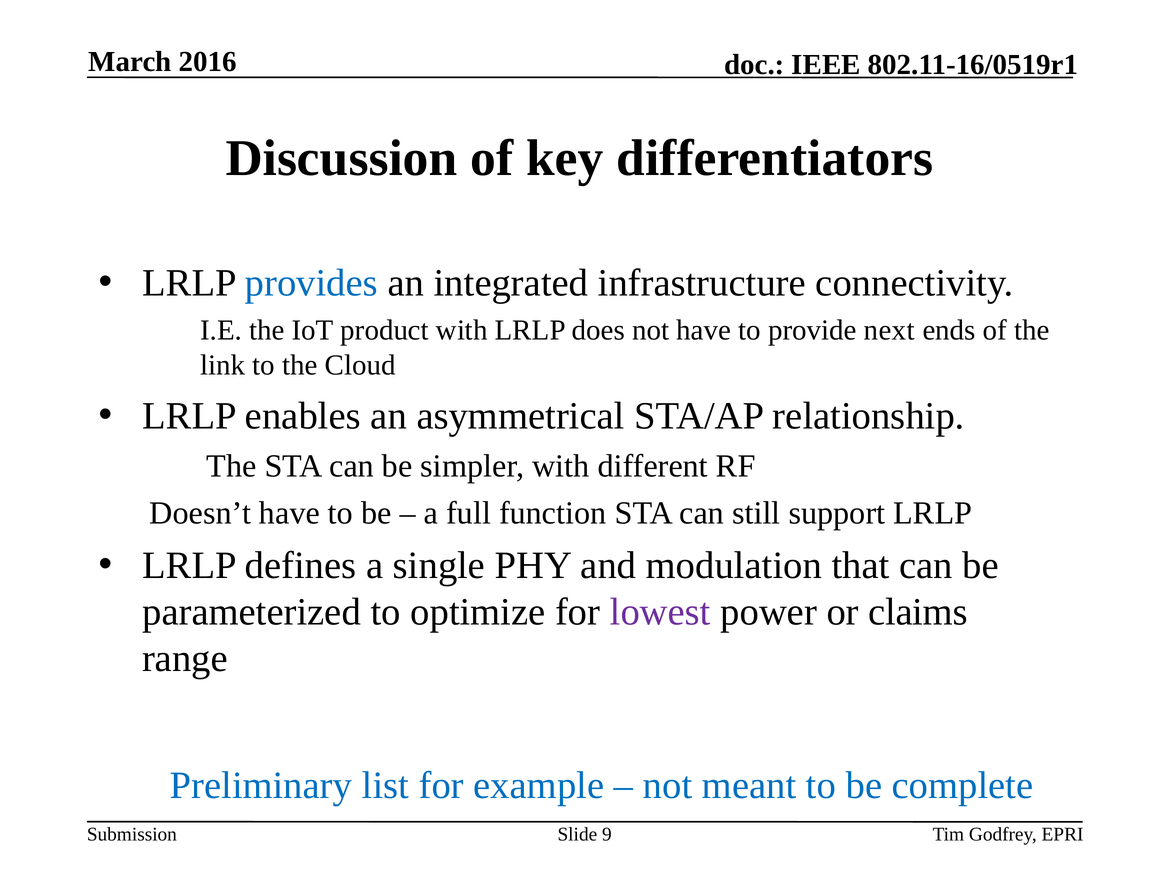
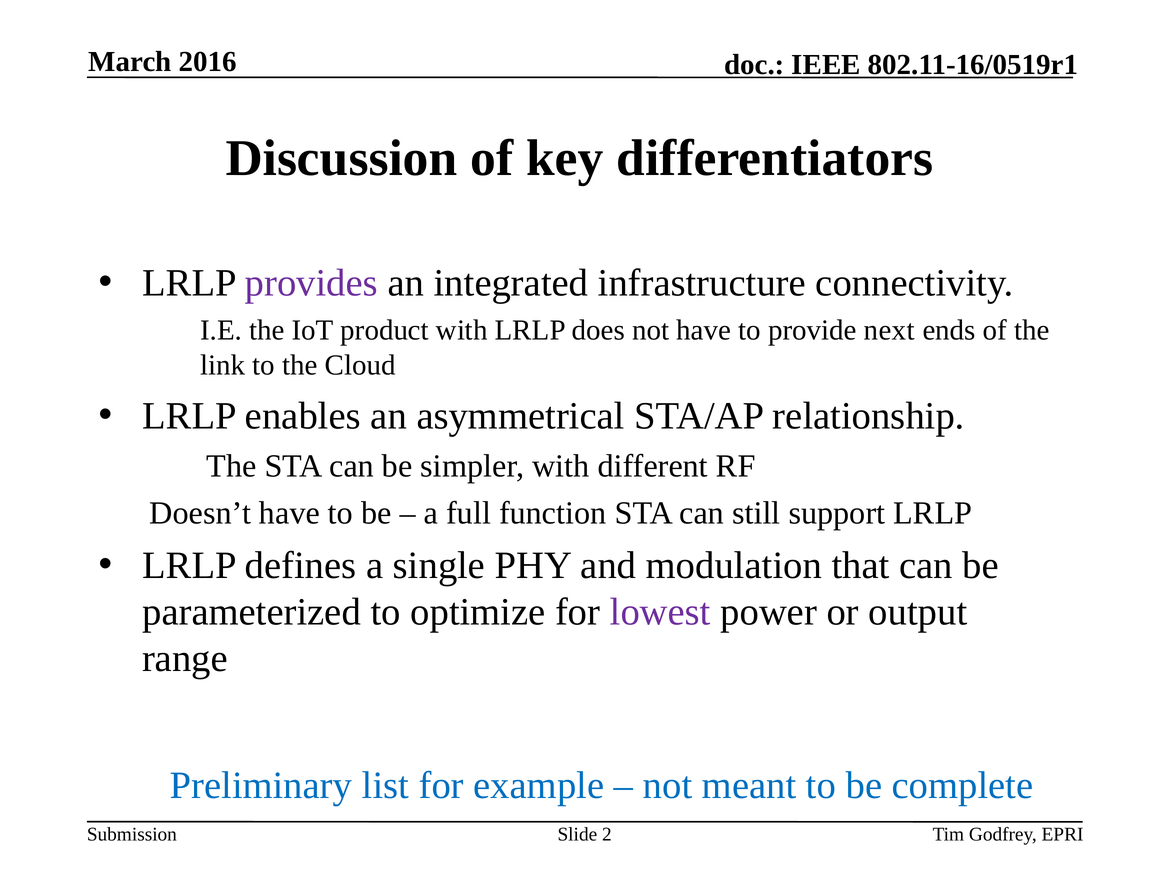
provides colour: blue -> purple
claims: claims -> output
9: 9 -> 2
